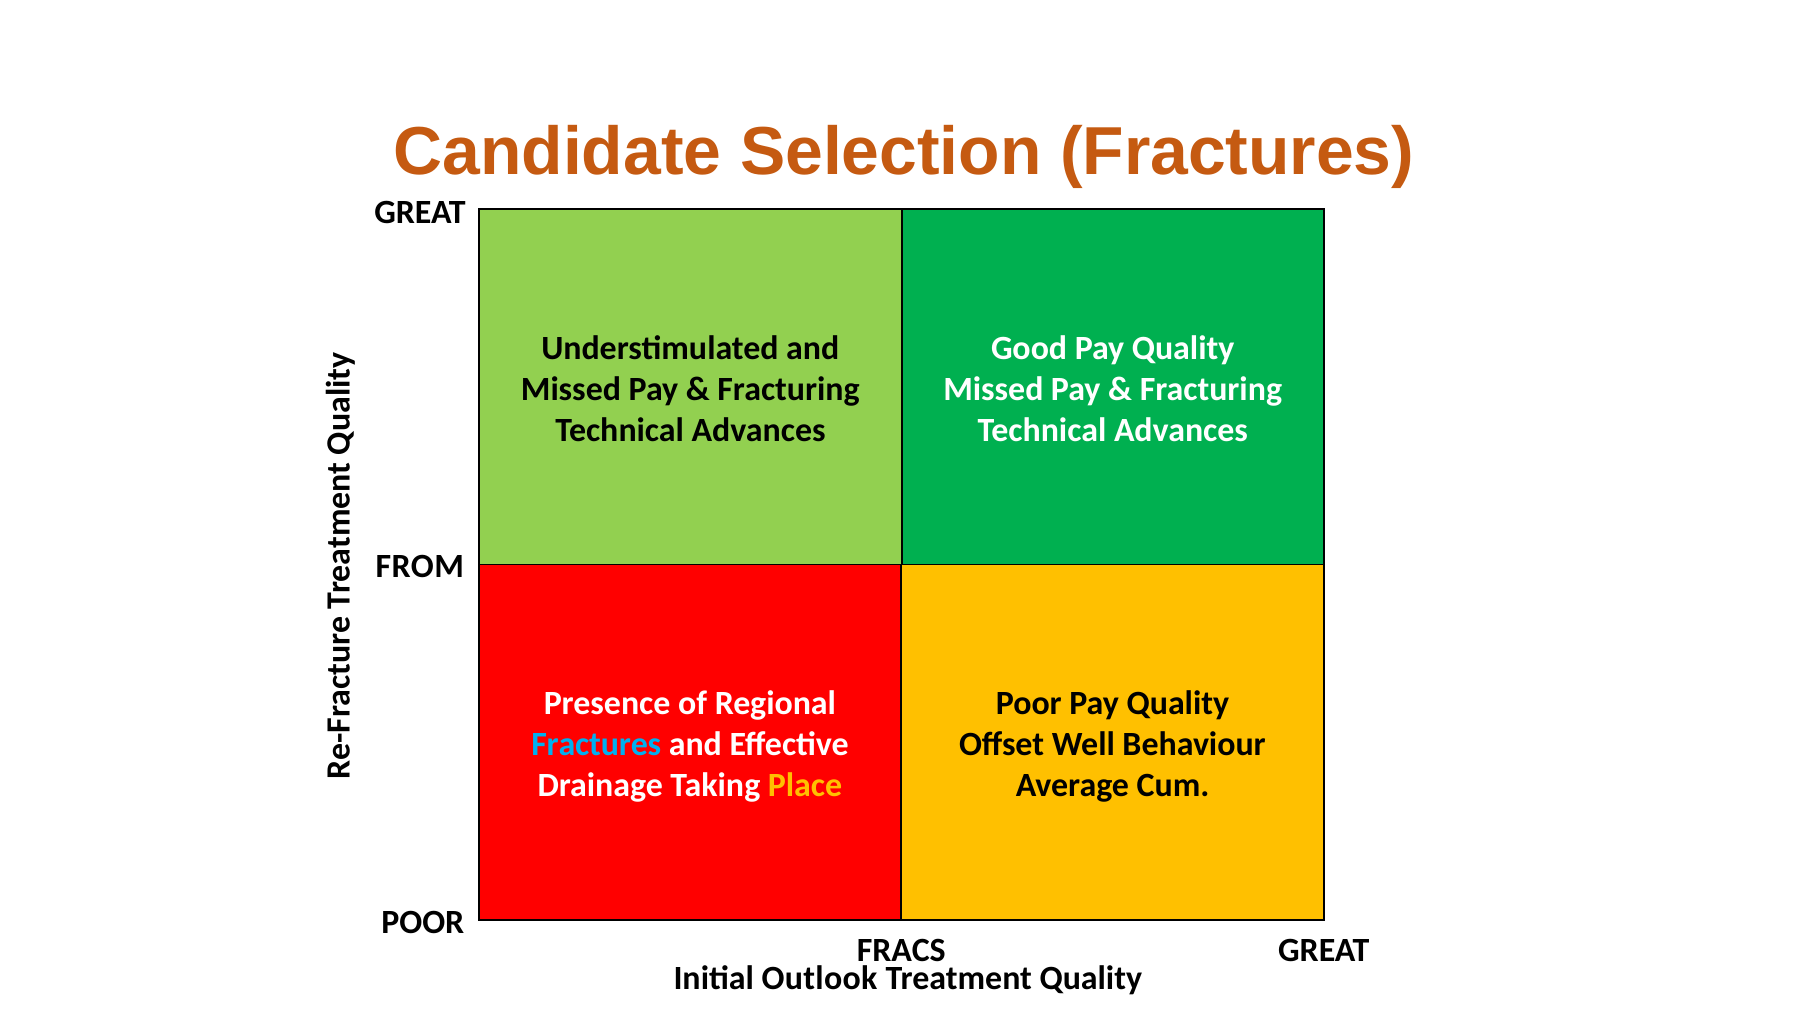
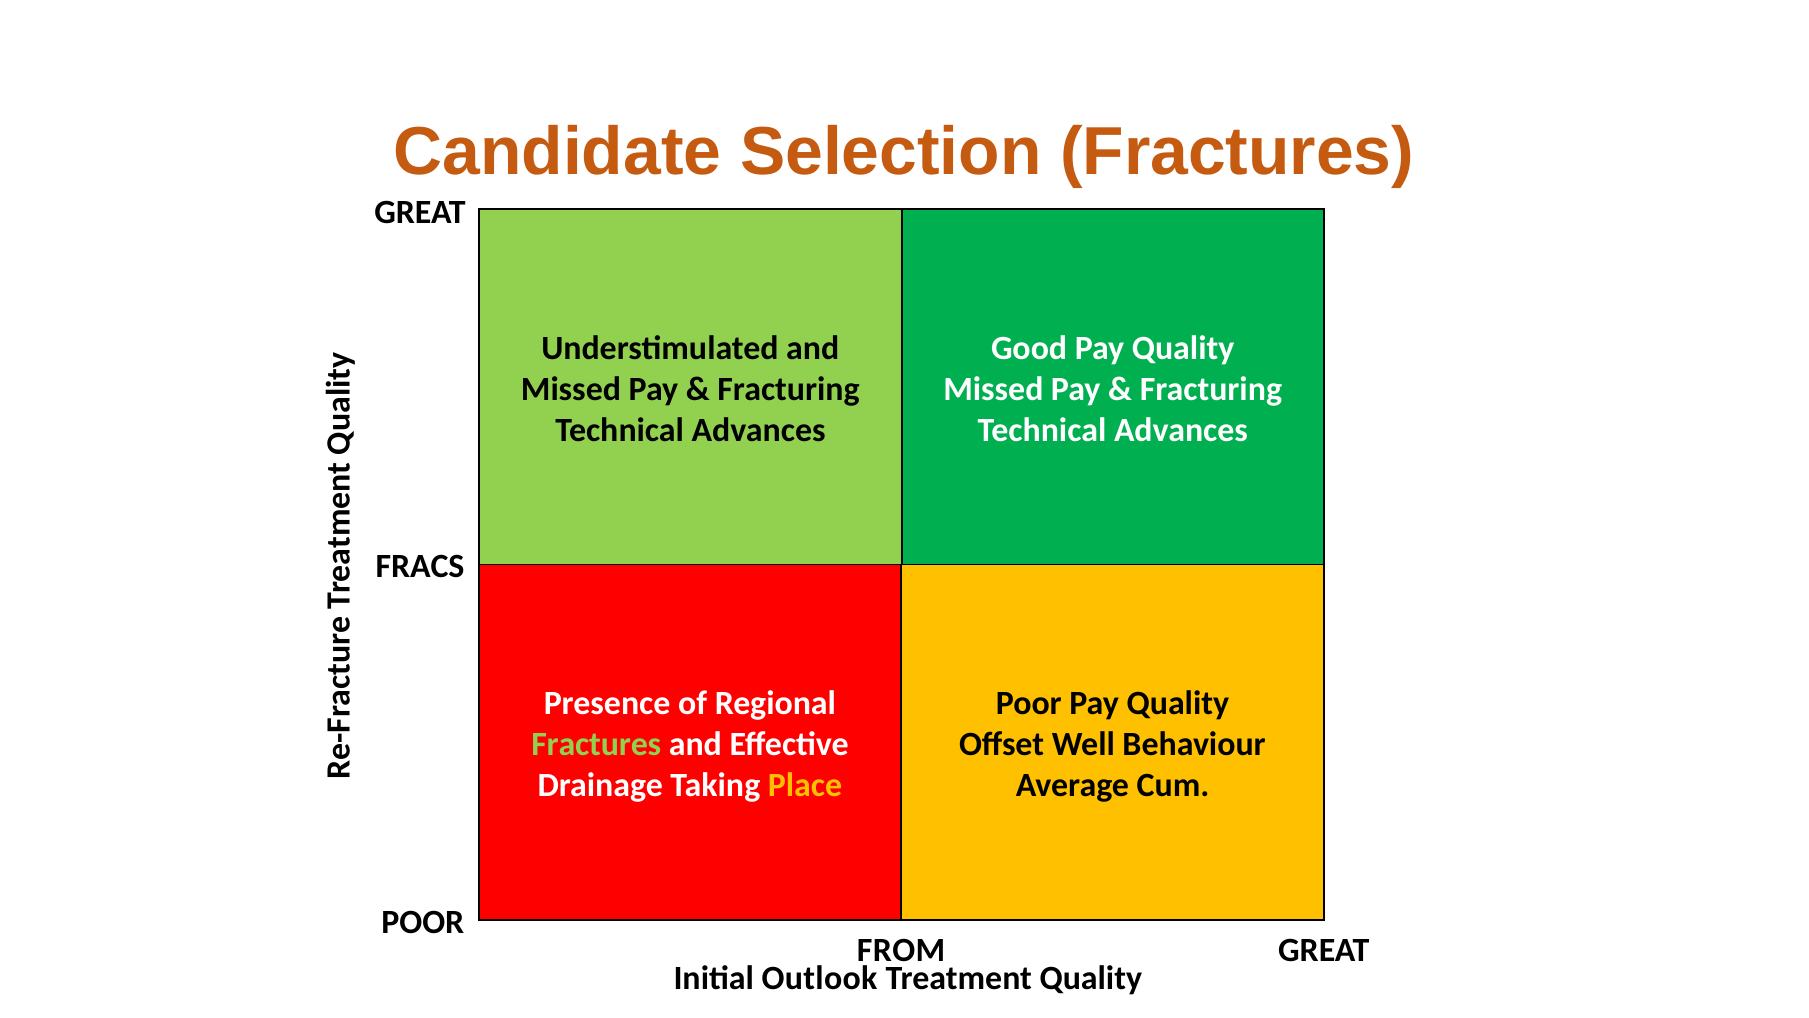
FROM: FROM -> FRACS
Fractures at (596, 744) colour: light blue -> light green
FRACS: FRACS -> FROM
